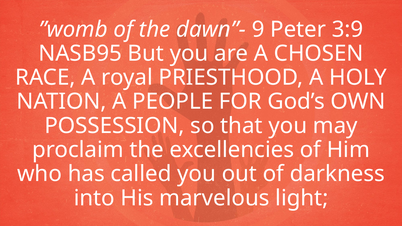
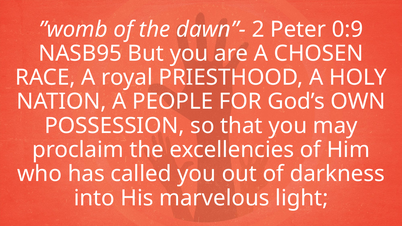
9: 9 -> 2
3:9: 3:9 -> 0:9
